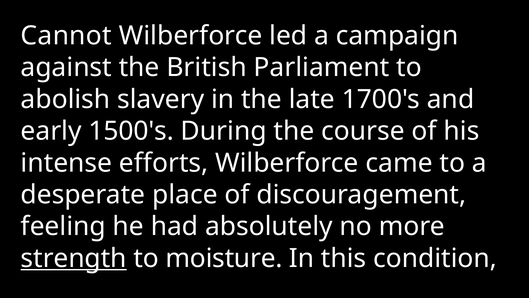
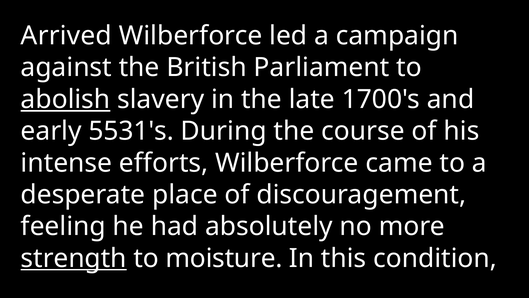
Cannot: Cannot -> Arrived
abolish underline: none -> present
1500's: 1500's -> 5531's
